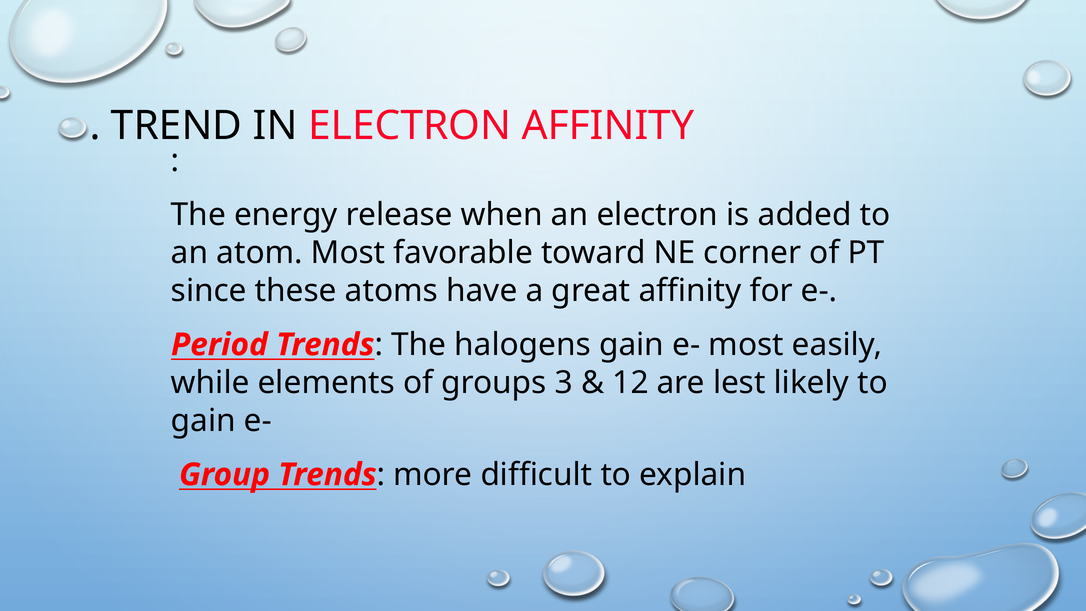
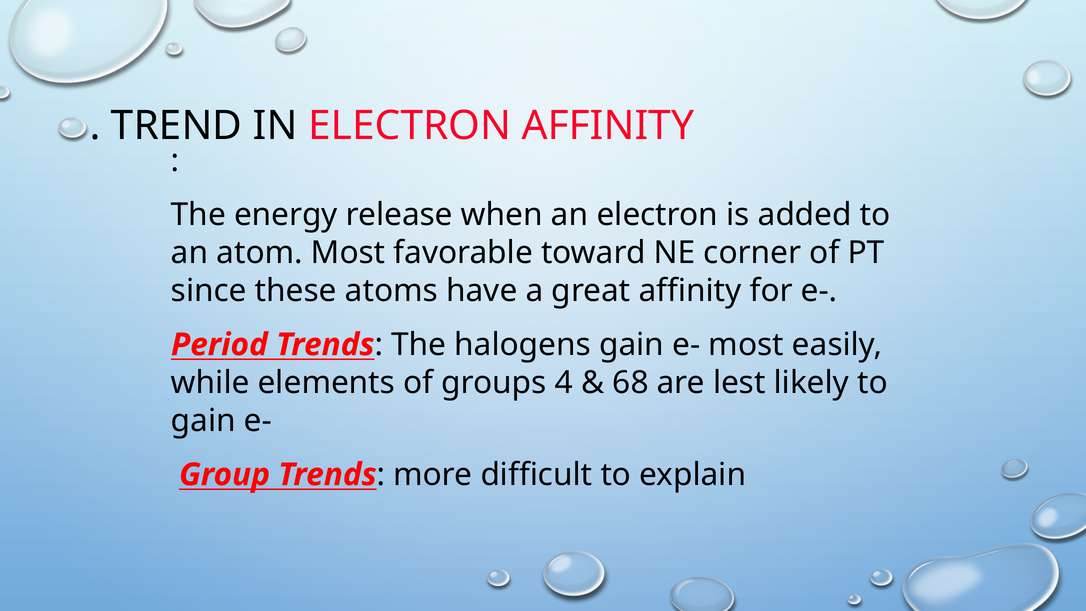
3: 3 -> 4
12: 12 -> 68
